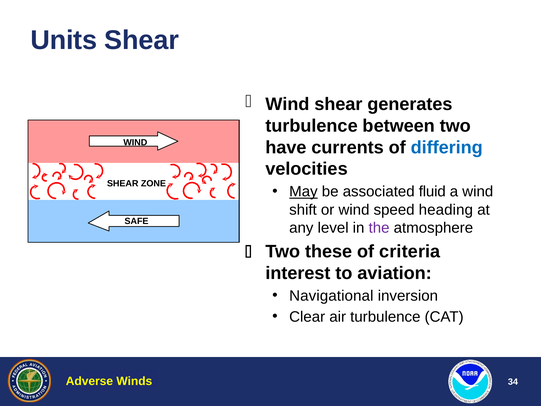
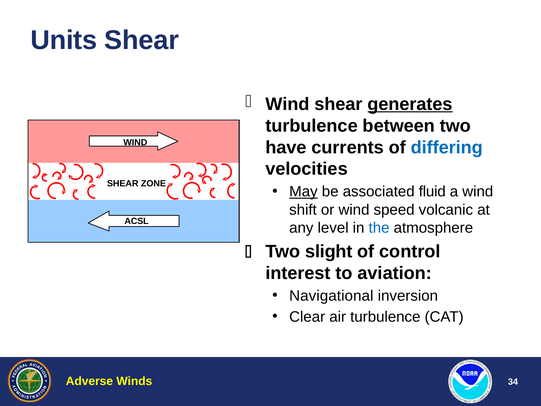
generates underline: none -> present
heading: heading -> volcanic
SAFE: SAFE -> ACSL
the colour: purple -> blue
these: these -> slight
criteria: criteria -> control
